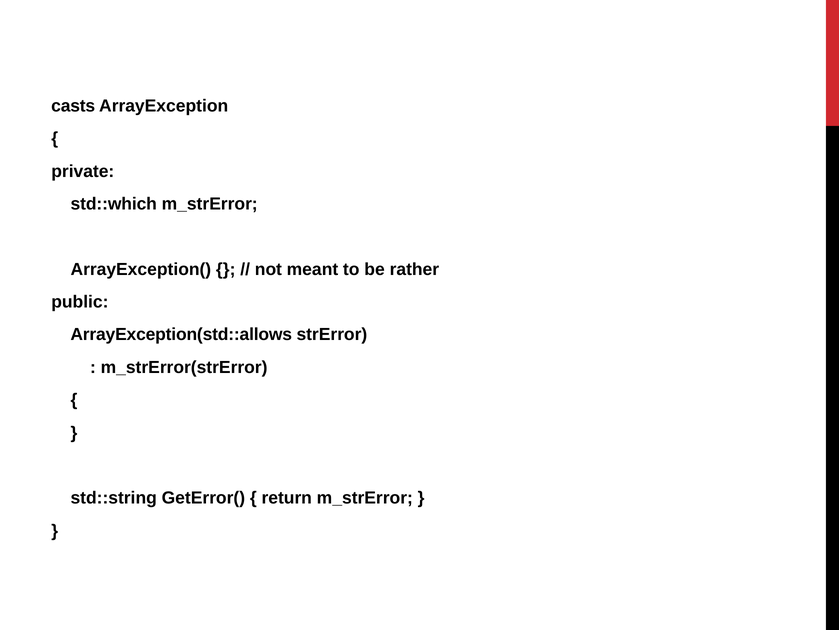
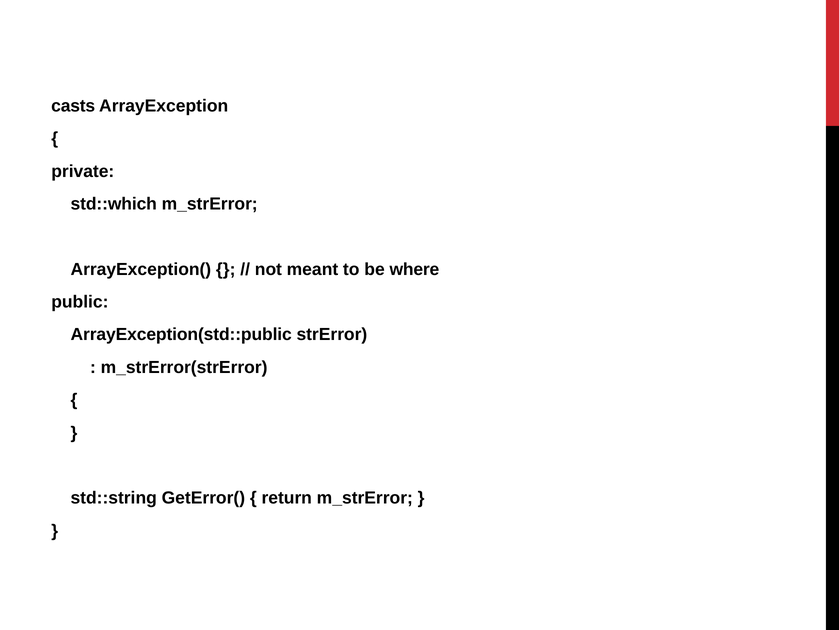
rather: rather -> where
ArrayException(std::allows: ArrayException(std::allows -> ArrayException(std::public
